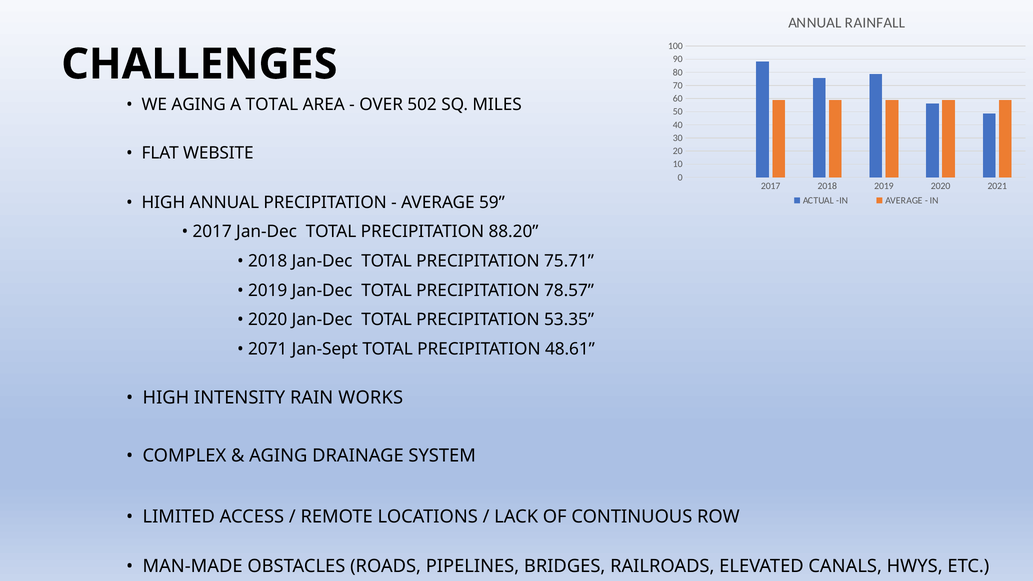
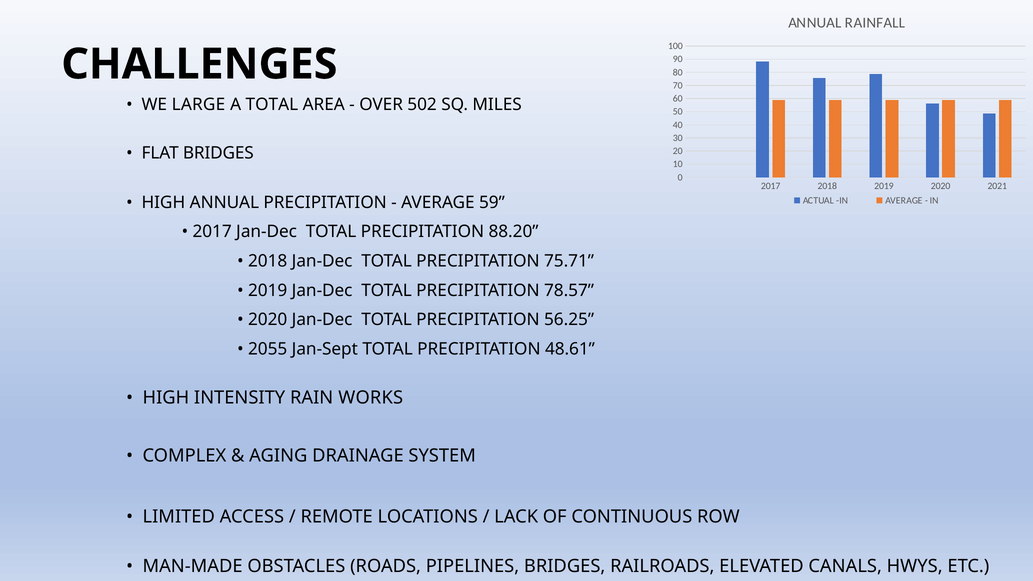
WE AGING: AGING -> LARGE
FLAT WEBSITE: WEBSITE -> BRIDGES
53.35: 53.35 -> 56.25
2071: 2071 -> 2055
